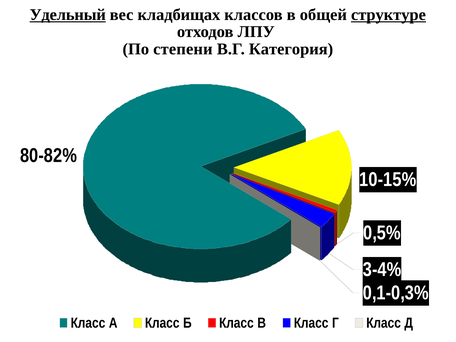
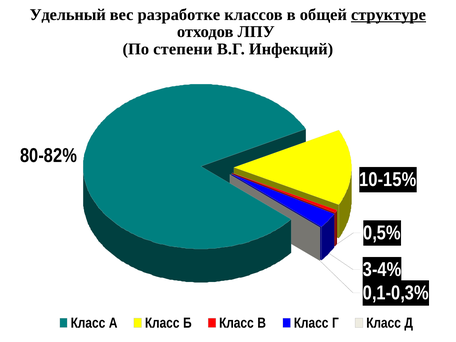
Удельный underline: present -> none
кладбищах: кладбищах -> разработке
Категория: Категория -> Инфекций
